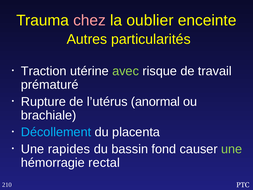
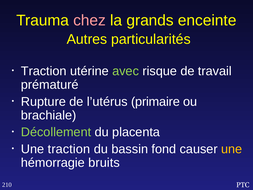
oublier: oublier -> grands
anormal: anormal -> primaire
Décollement colour: light blue -> light green
Une rapides: rapides -> traction
une at (232, 149) colour: light green -> yellow
rectal: rectal -> bruits
